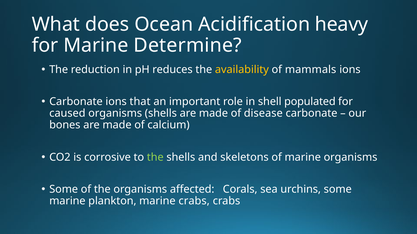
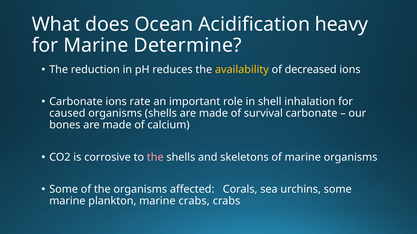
mammals: mammals -> decreased
that: that -> rate
populated: populated -> inhalation
disease: disease -> survival
the at (155, 158) colour: light green -> pink
